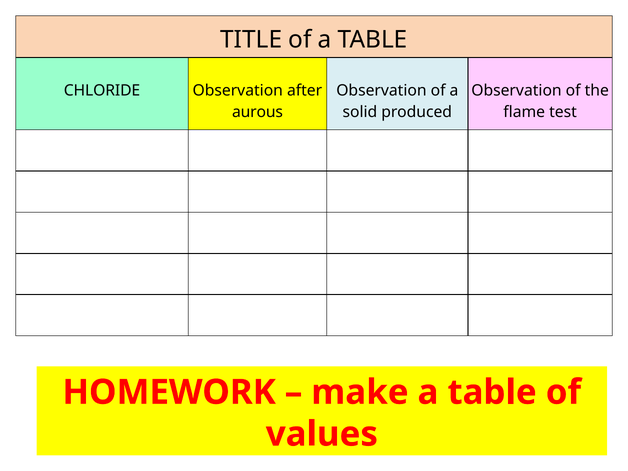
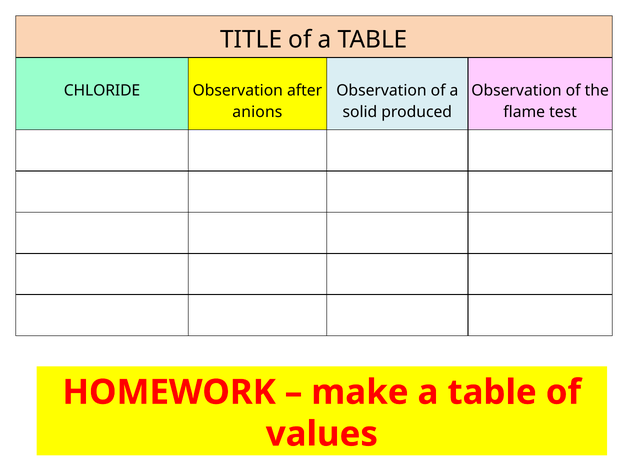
aurous: aurous -> anions
